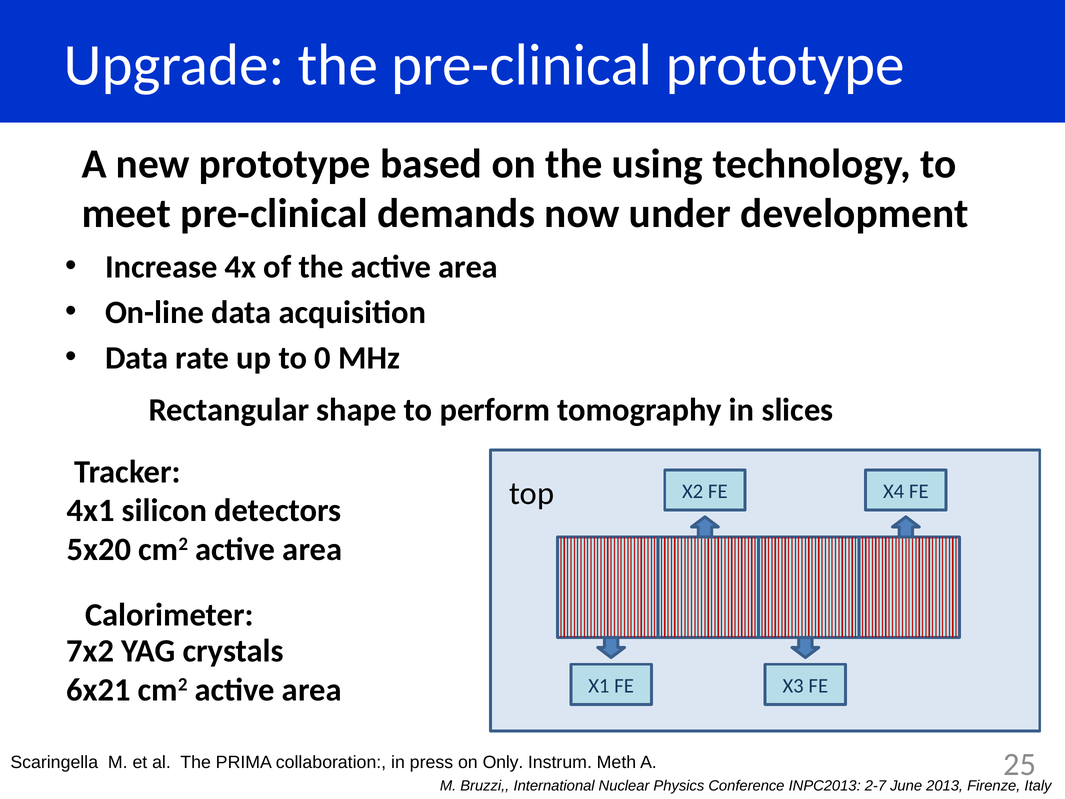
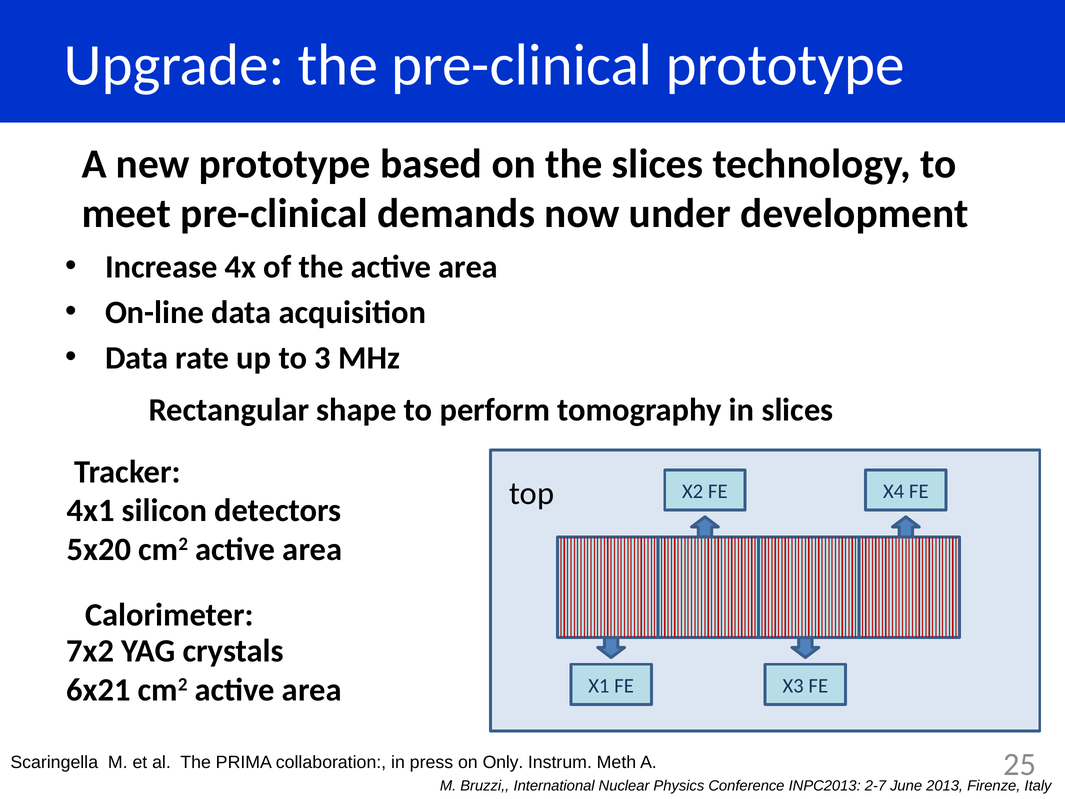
the using: using -> slices
0: 0 -> 3
